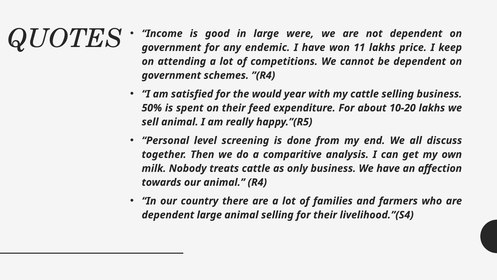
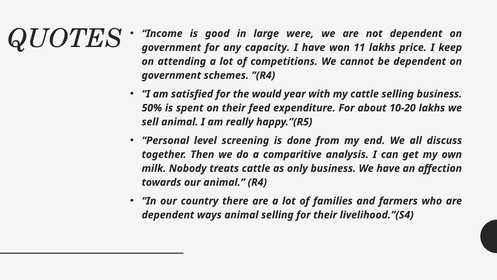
endemic: endemic -> capacity
dependent large: large -> ways
